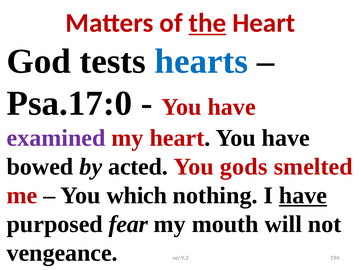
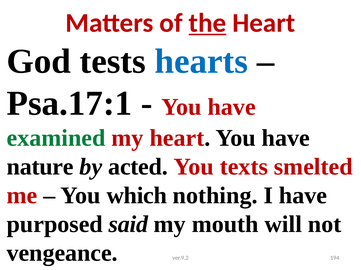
Psa.17:0: Psa.17:0 -> Psa.17:1
examined colour: purple -> green
bowed: bowed -> nature
gods: gods -> texts
have at (303, 196) underline: present -> none
fear: fear -> said
